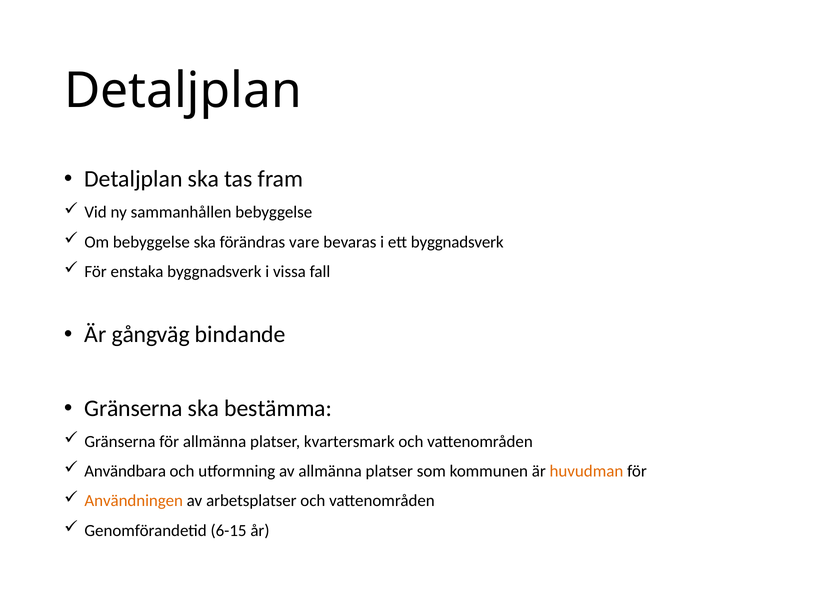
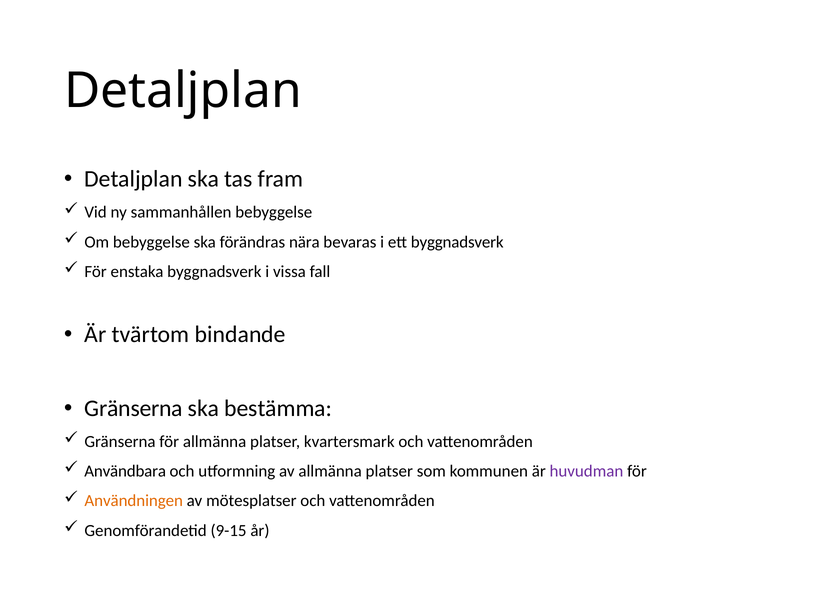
vare: vare -> nära
gångväg: gångväg -> tvärtom
huvudman colour: orange -> purple
arbetsplatser: arbetsplatser -> mötesplatser
6-15: 6-15 -> 9-15
